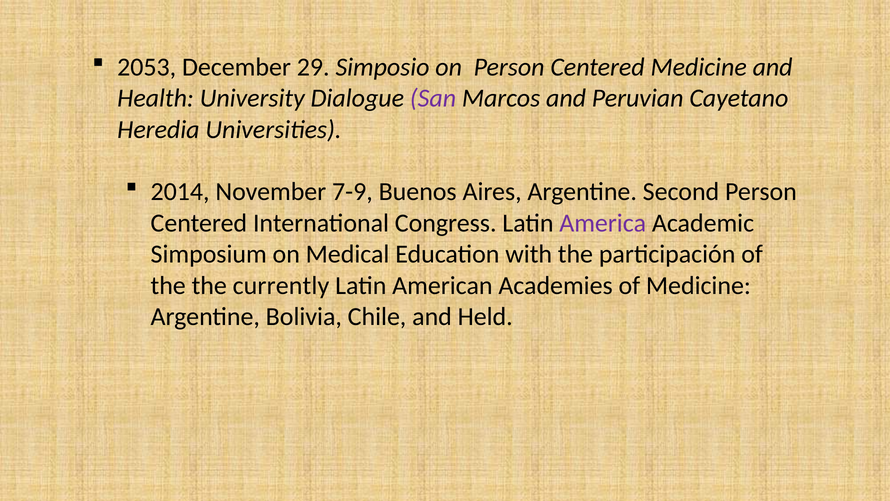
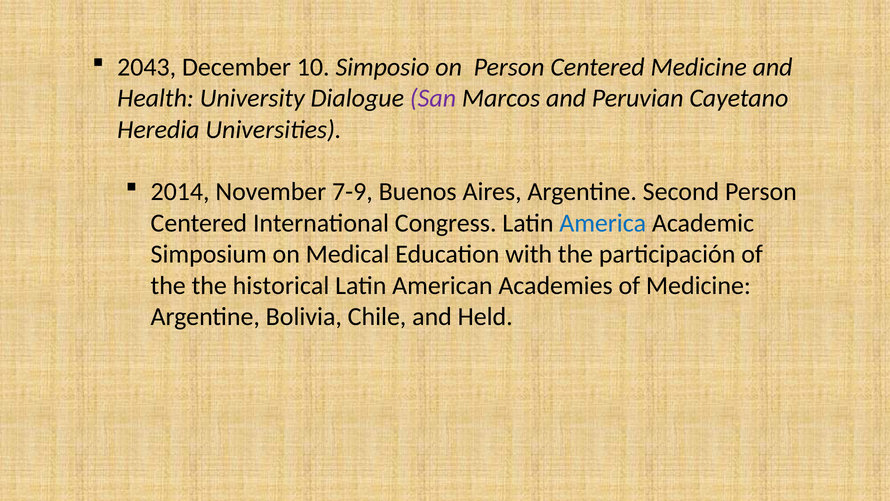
2053: 2053 -> 2043
29: 29 -> 10
America colour: purple -> blue
currently: currently -> historical
